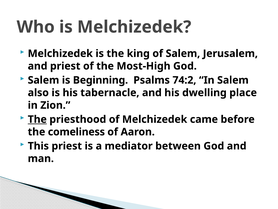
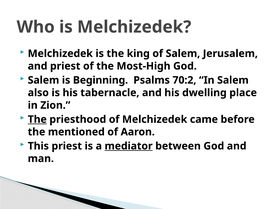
74:2: 74:2 -> 70:2
comeliness: comeliness -> mentioned
mediator underline: none -> present
